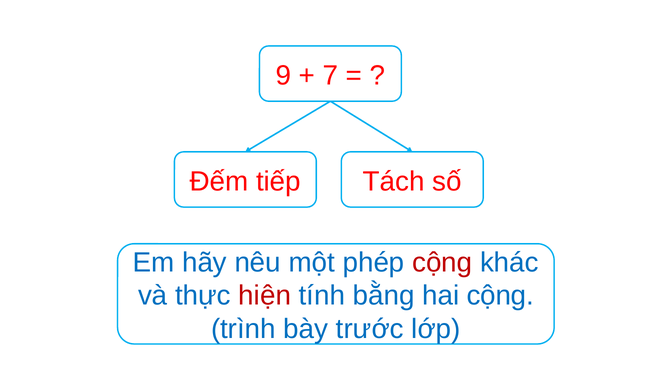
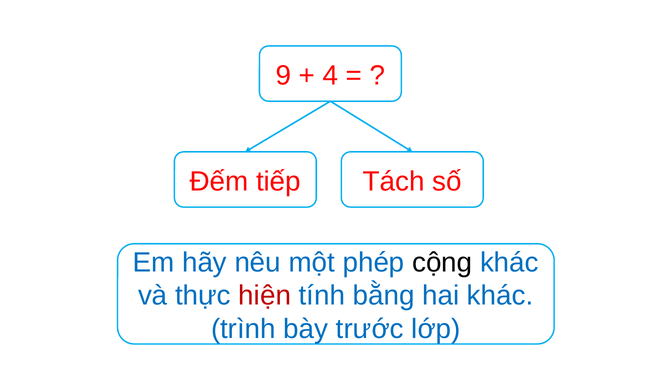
7: 7 -> 4
cộng at (442, 262) colour: red -> black
hai cộng: cộng -> khác
